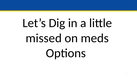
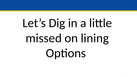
meds: meds -> lining
